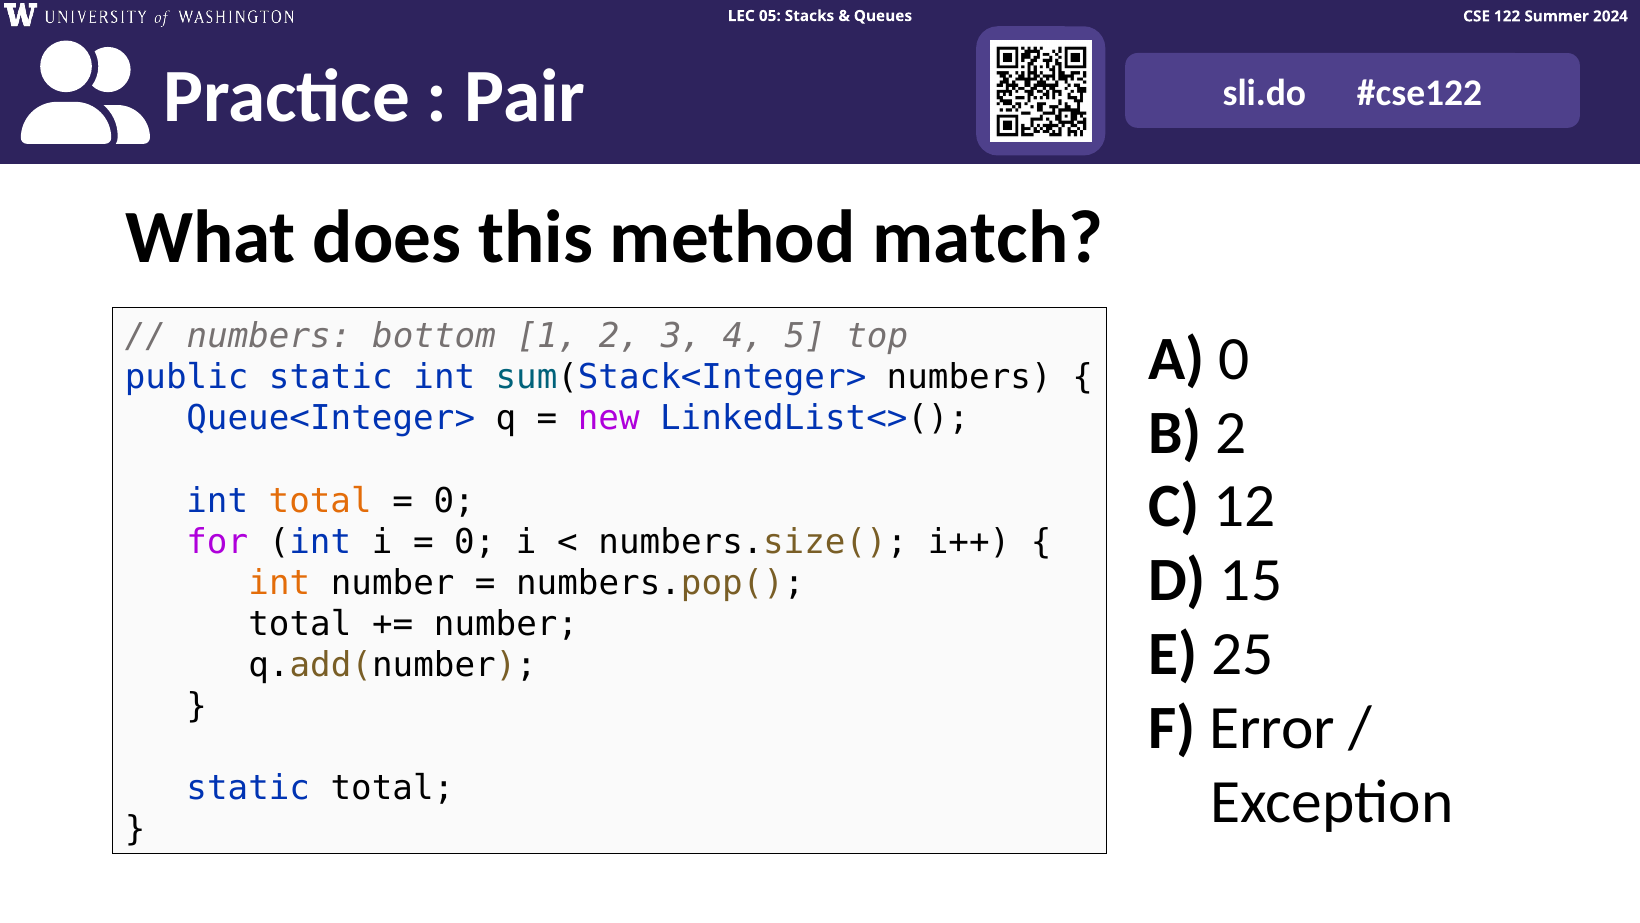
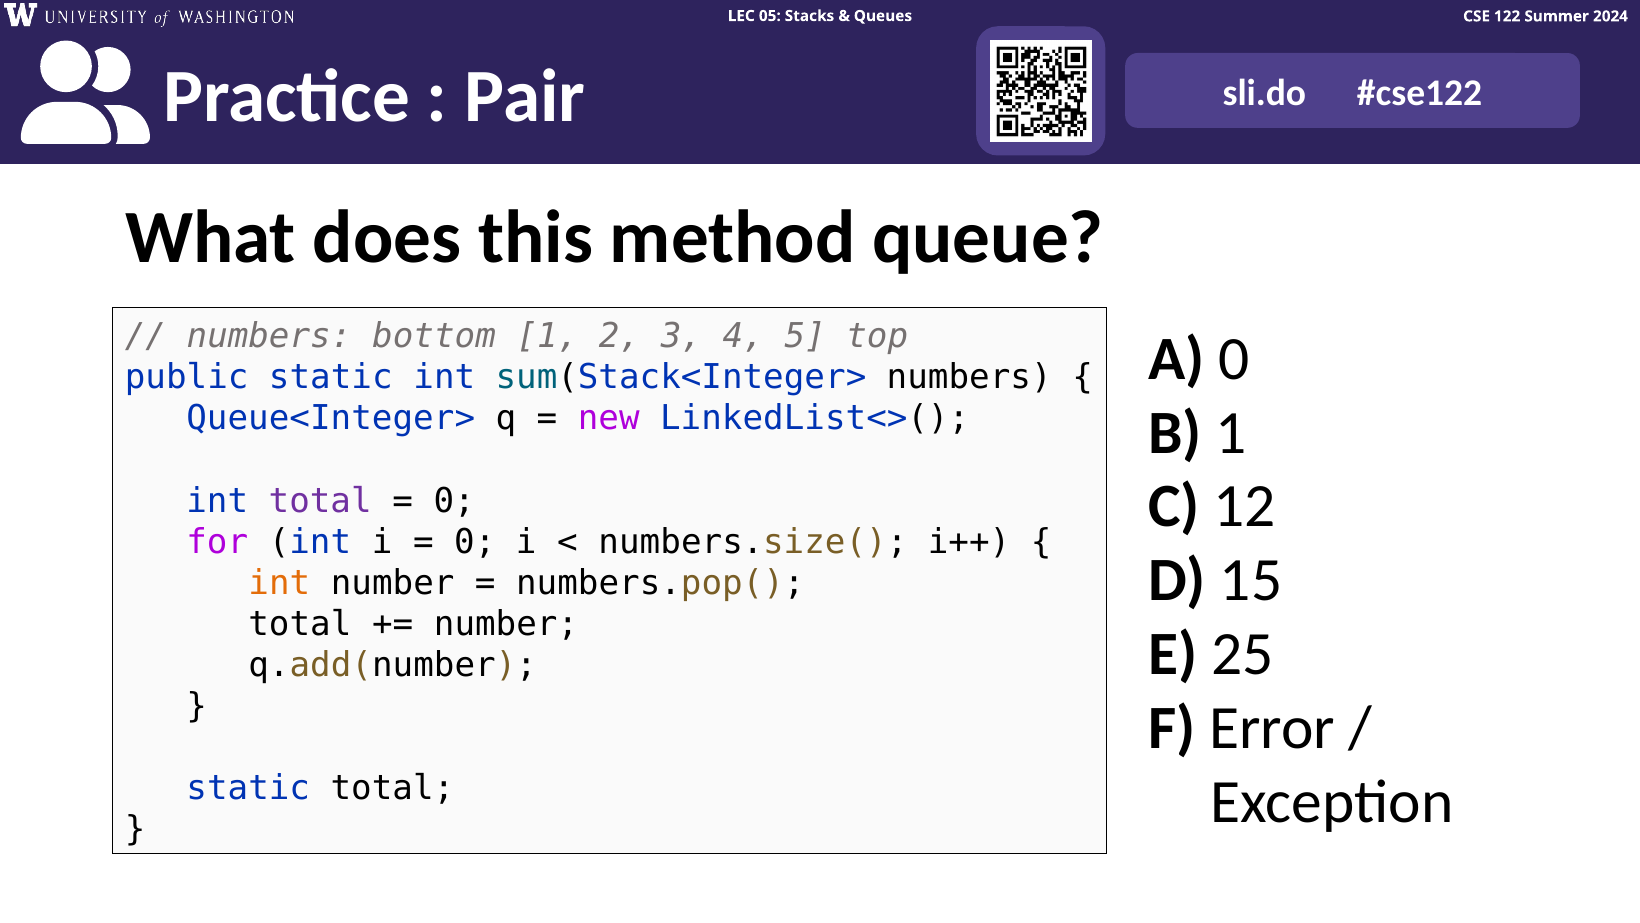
match: match -> queue
B 2: 2 -> 1
total at (320, 500) colour: orange -> purple
